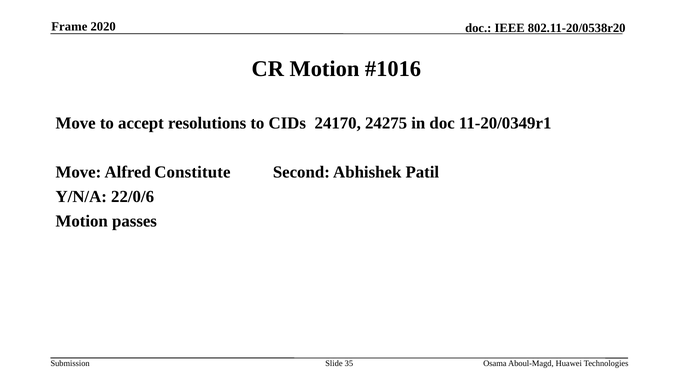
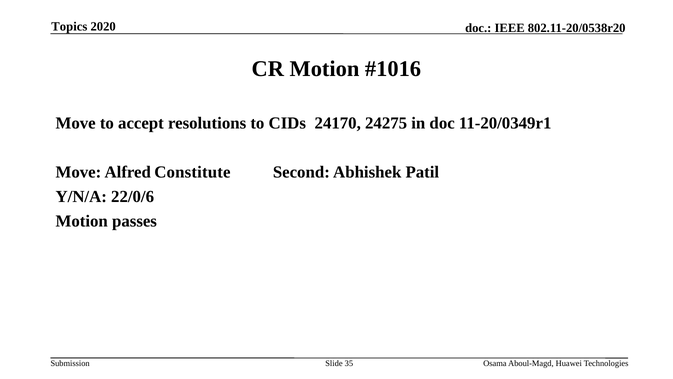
Frame: Frame -> Topics
